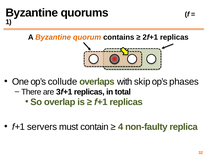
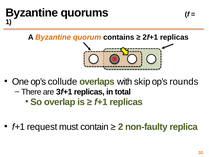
phases: phases -> rounds
servers: servers -> request
4: 4 -> 2
